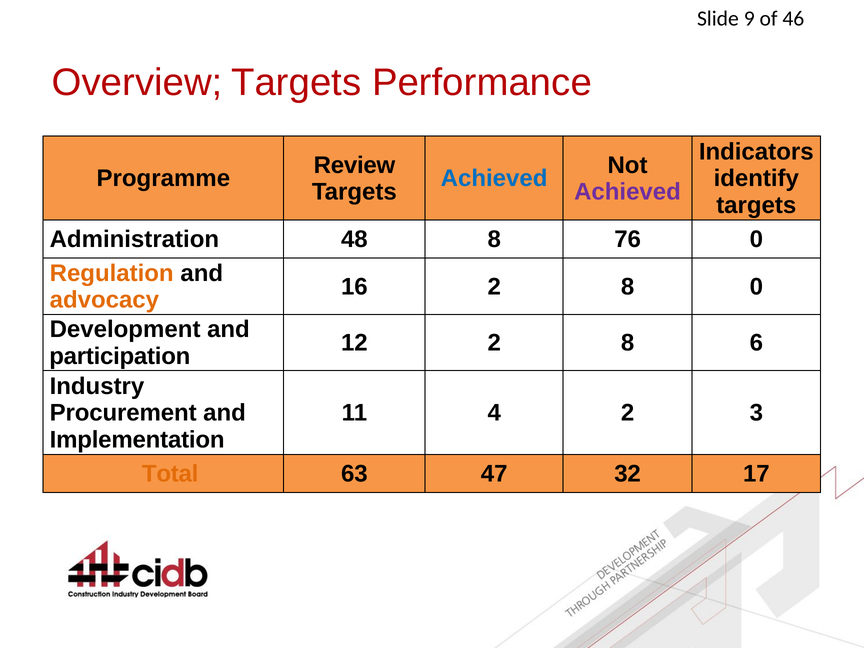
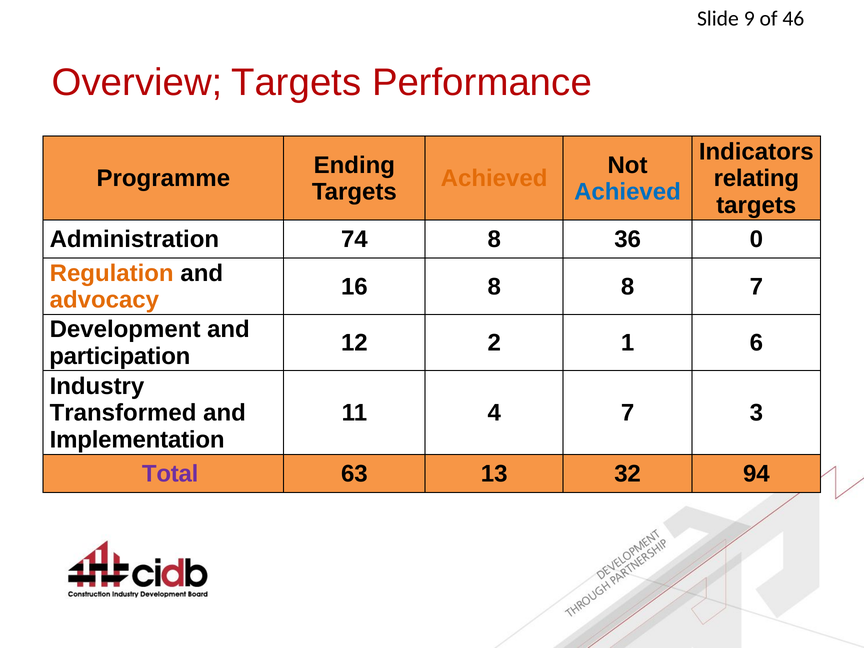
Review: Review -> Ending
Achieved at (494, 178) colour: blue -> orange
identify: identify -> relating
Achieved at (628, 192) colour: purple -> blue
48: 48 -> 74
76: 76 -> 36
16 2: 2 -> 8
8 0: 0 -> 7
12 2 8: 8 -> 1
Procurement: Procurement -> Transformed
4 2: 2 -> 7
Total colour: orange -> purple
47: 47 -> 13
17: 17 -> 94
